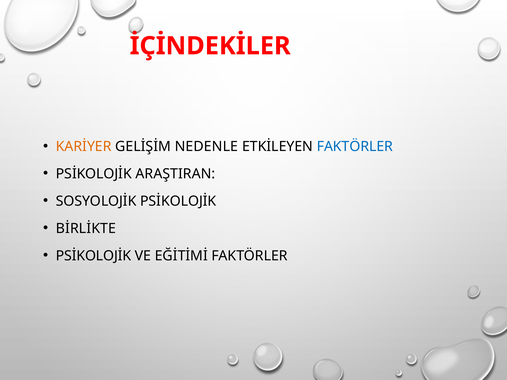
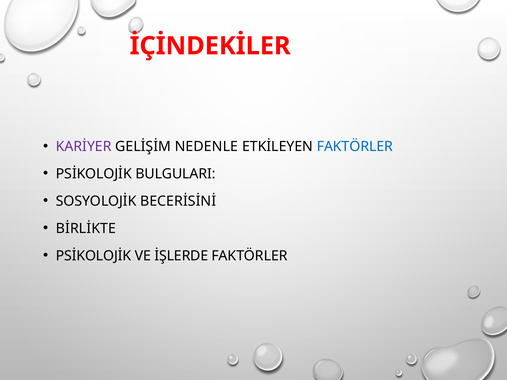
KARİYER colour: orange -> purple
ARAŞTIRAN: ARAŞTIRAN -> BULGULARI
SOSYOLOJİK PSİKOLOJİK: PSİKOLOJİK -> BECERİSİNİ
EĞİTİMİ: EĞİTİMİ -> İŞLERDE
